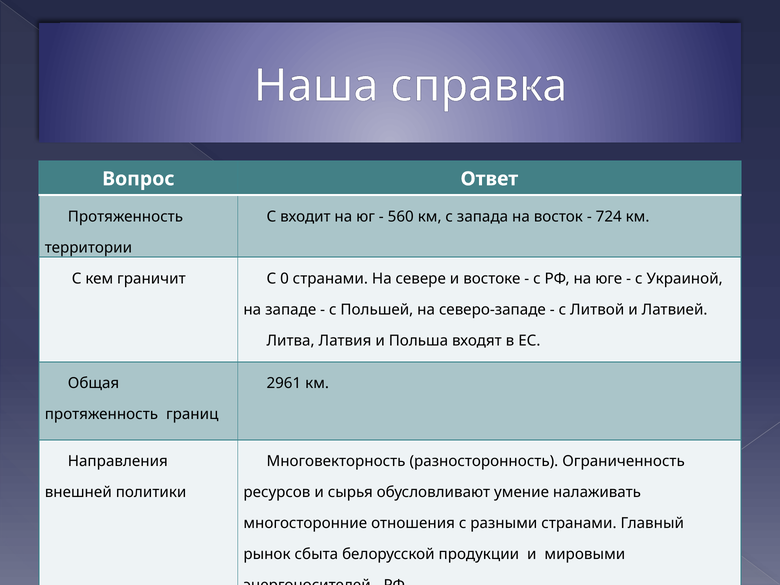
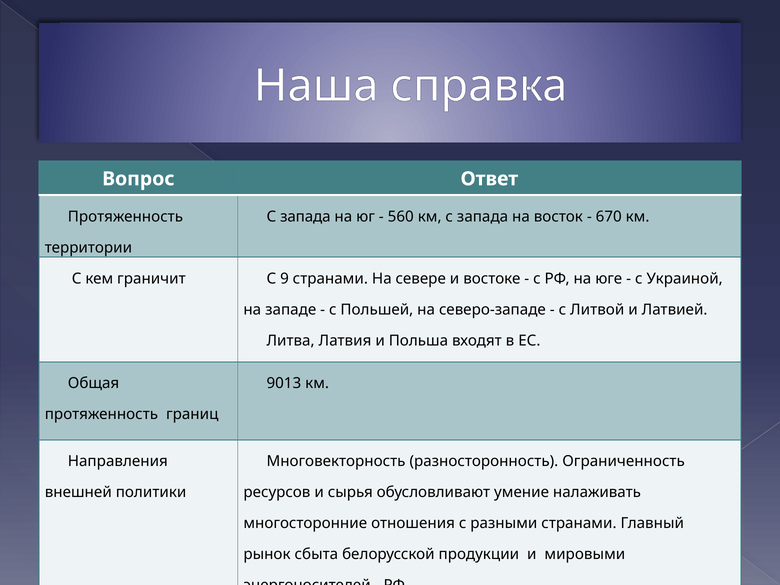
входит at (305, 217): входит -> запада
724: 724 -> 670
0: 0 -> 9
2961: 2961 -> 9013
